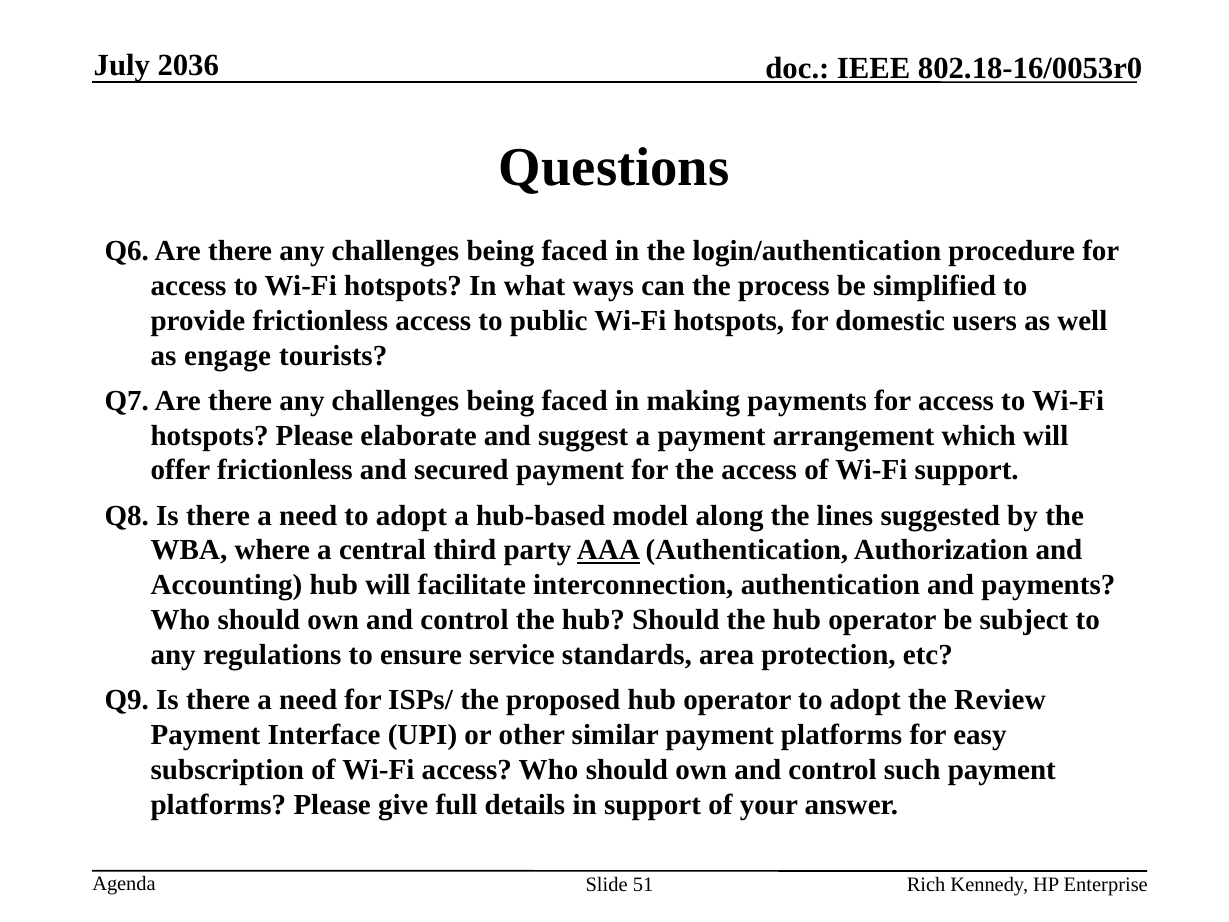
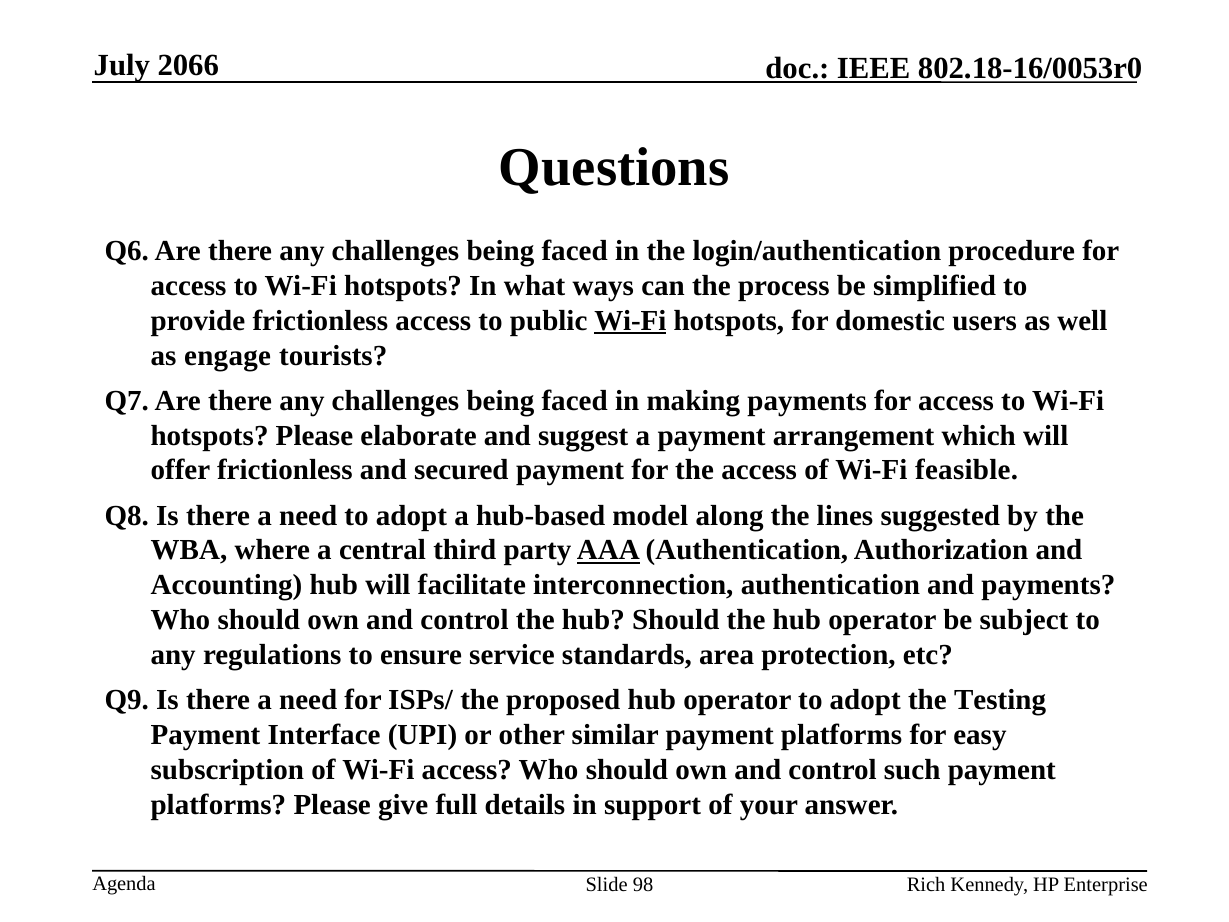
2036: 2036 -> 2066
Wi-Fi at (630, 321) underline: none -> present
Wi-Fi support: support -> feasible
Review: Review -> Testing
51: 51 -> 98
